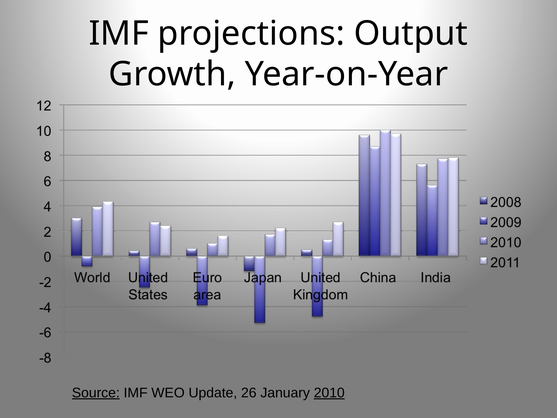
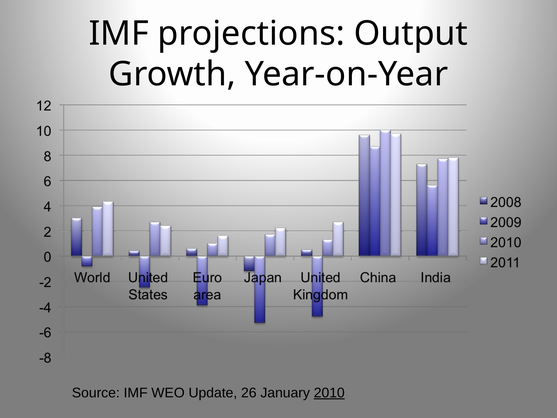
Source underline: present -> none
